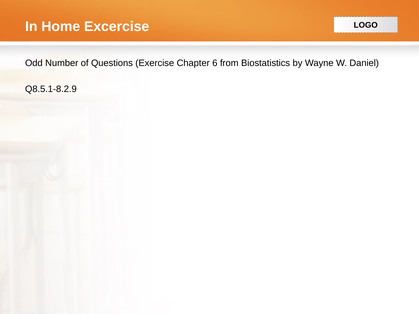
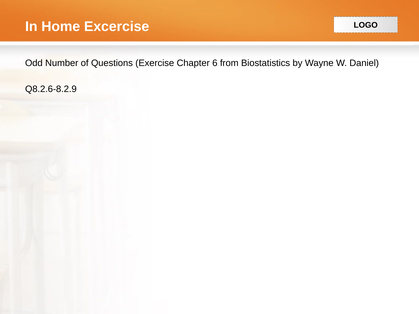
Q8.5.1-8.2.9: Q8.5.1-8.2.9 -> Q8.2.6-8.2.9
